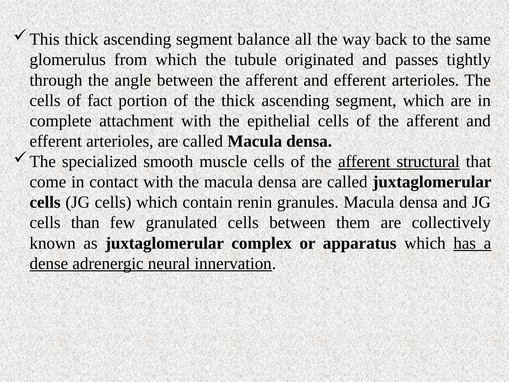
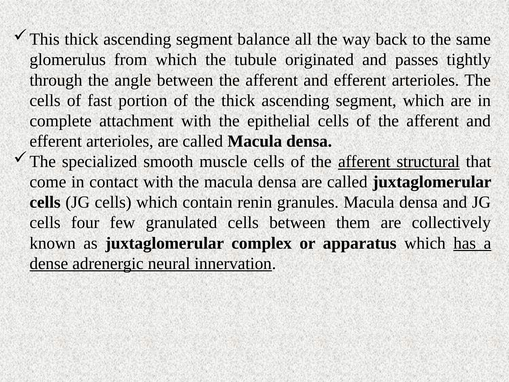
fact: fact -> fast
than: than -> four
